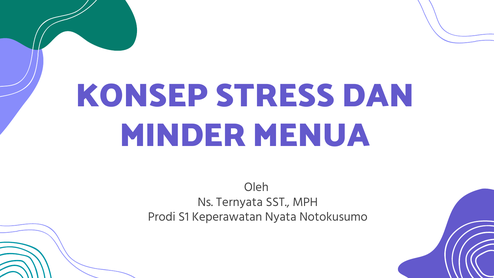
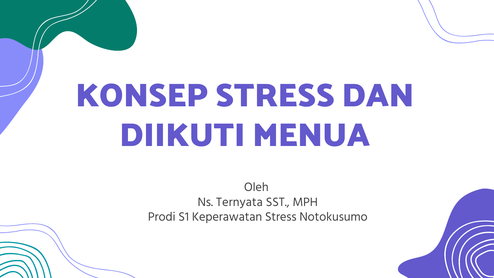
MINDER: MINDER -> DIIKUTI
Keperawatan Nyata: Nyata -> Stress
